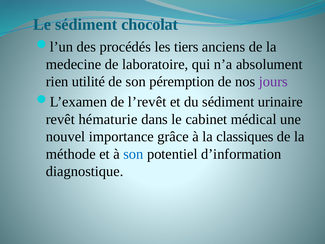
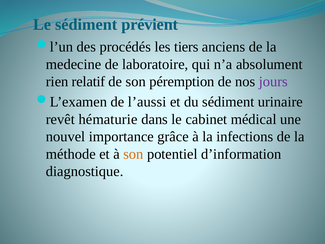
chocolat: chocolat -> prévient
utilité: utilité -> relatif
l’revêt: l’revêt -> l’aussi
classiques: classiques -> infections
son at (133, 154) colour: blue -> orange
